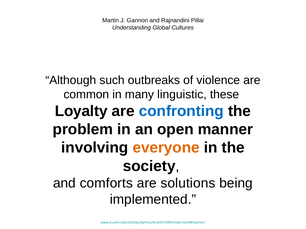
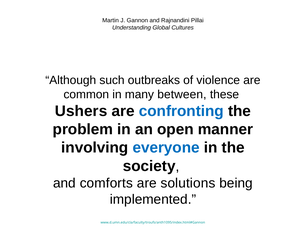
linguistic: linguistic -> between
Loyalty: Loyalty -> Ushers
everyone colour: orange -> blue
